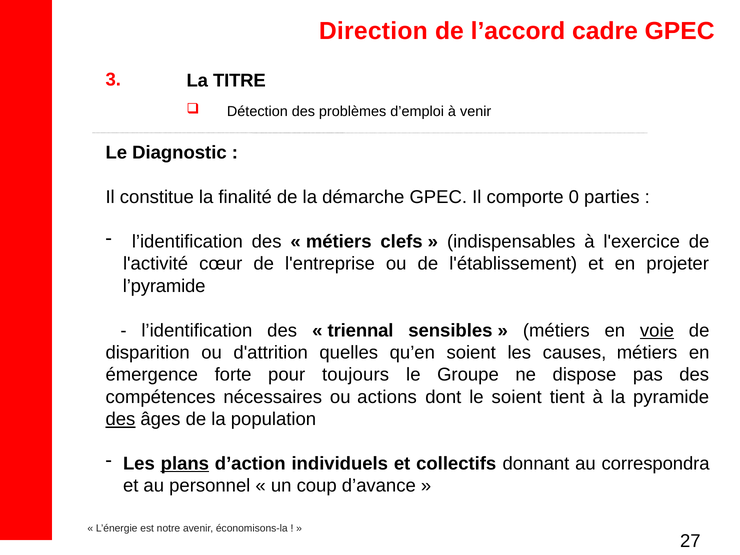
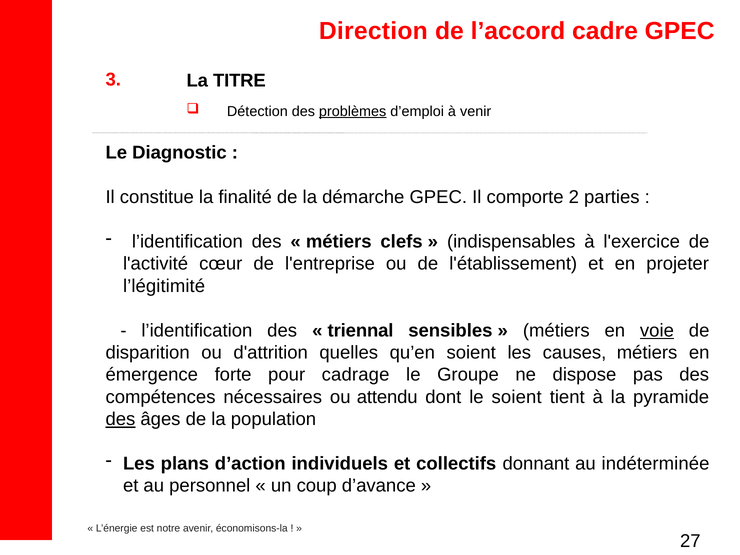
problèmes underline: none -> present
0: 0 -> 2
l’pyramide: l’pyramide -> l’légitimité
toujours: toujours -> cadrage
actions: actions -> attendu
plans underline: present -> none
correspondra: correspondra -> indéterminée
